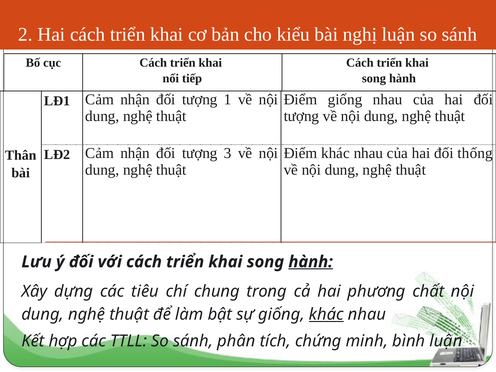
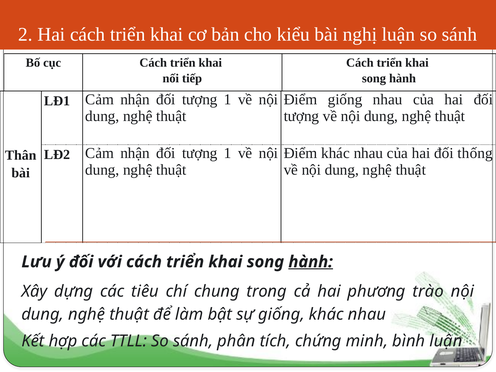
3 at (228, 153): 3 -> 1
chất: chất -> trào
khác at (326, 314) underline: present -> none
